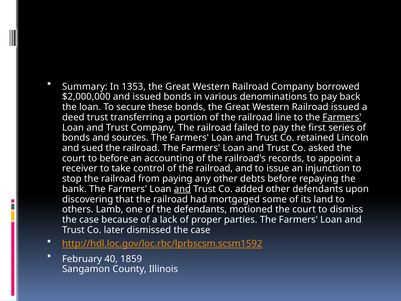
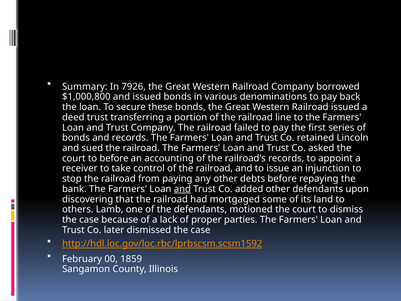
1353: 1353 -> 7926
$2,000,000: $2,000,000 -> $1,000,800
Farmers at (342, 117) underline: present -> none
and sources: sources -> records
40: 40 -> 00
